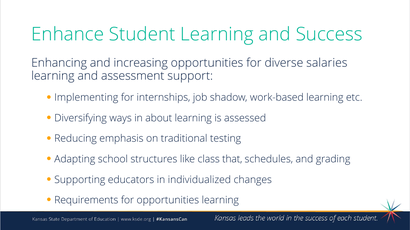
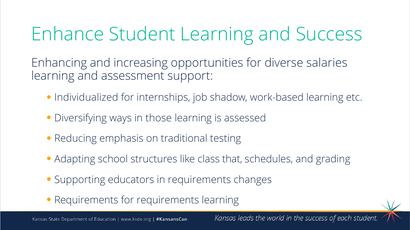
Implementing: Implementing -> Individualized
about: about -> those
in individualized: individualized -> requirements
for opportunities: opportunities -> requirements
